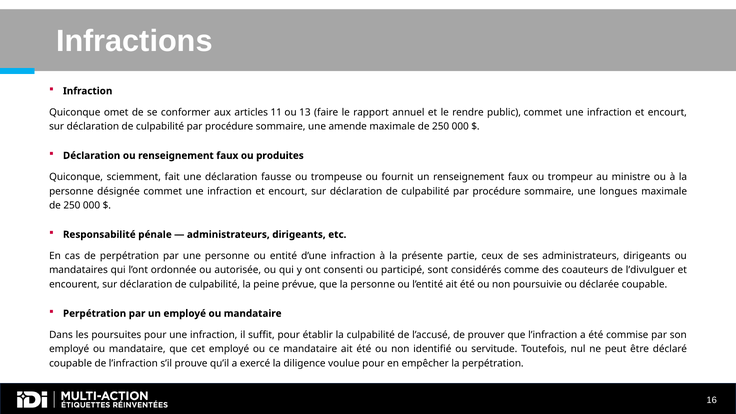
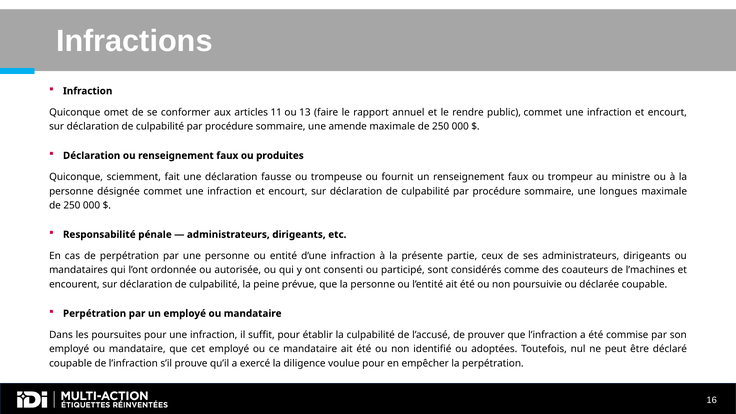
l’divulguer: l’divulguer -> l’machines
servitude: servitude -> adoptées
